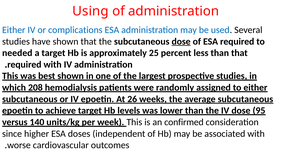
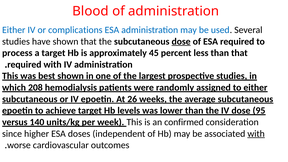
Using: Using -> Blood
needed: needed -> process
25: 25 -> 45
with at (256, 134) underline: none -> present
